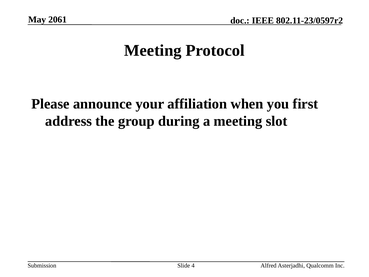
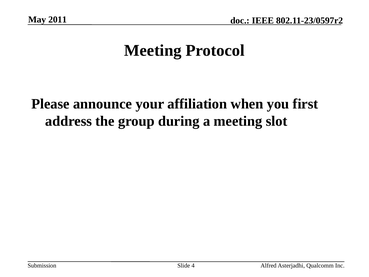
2061: 2061 -> 2011
